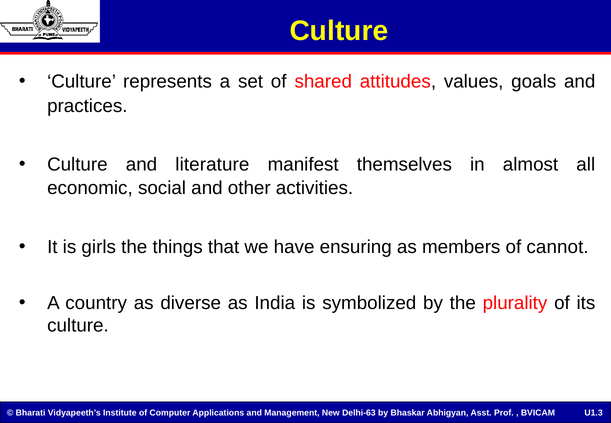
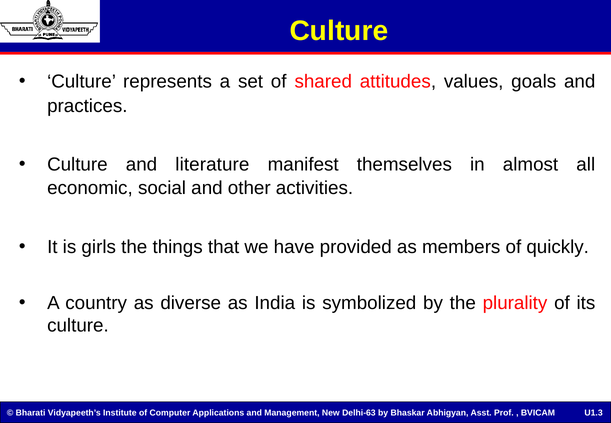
ensuring: ensuring -> provided
cannot: cannot -> quickly
